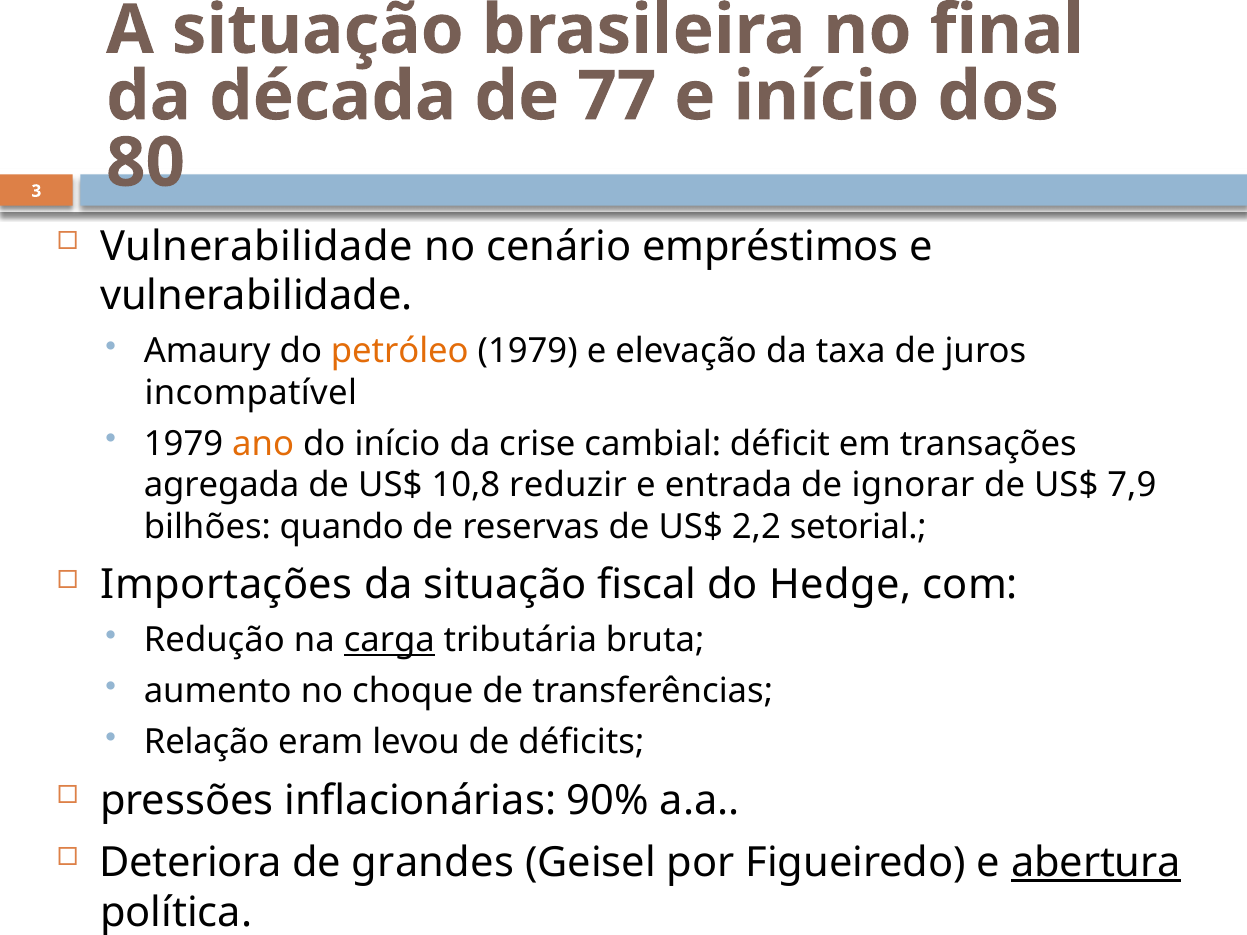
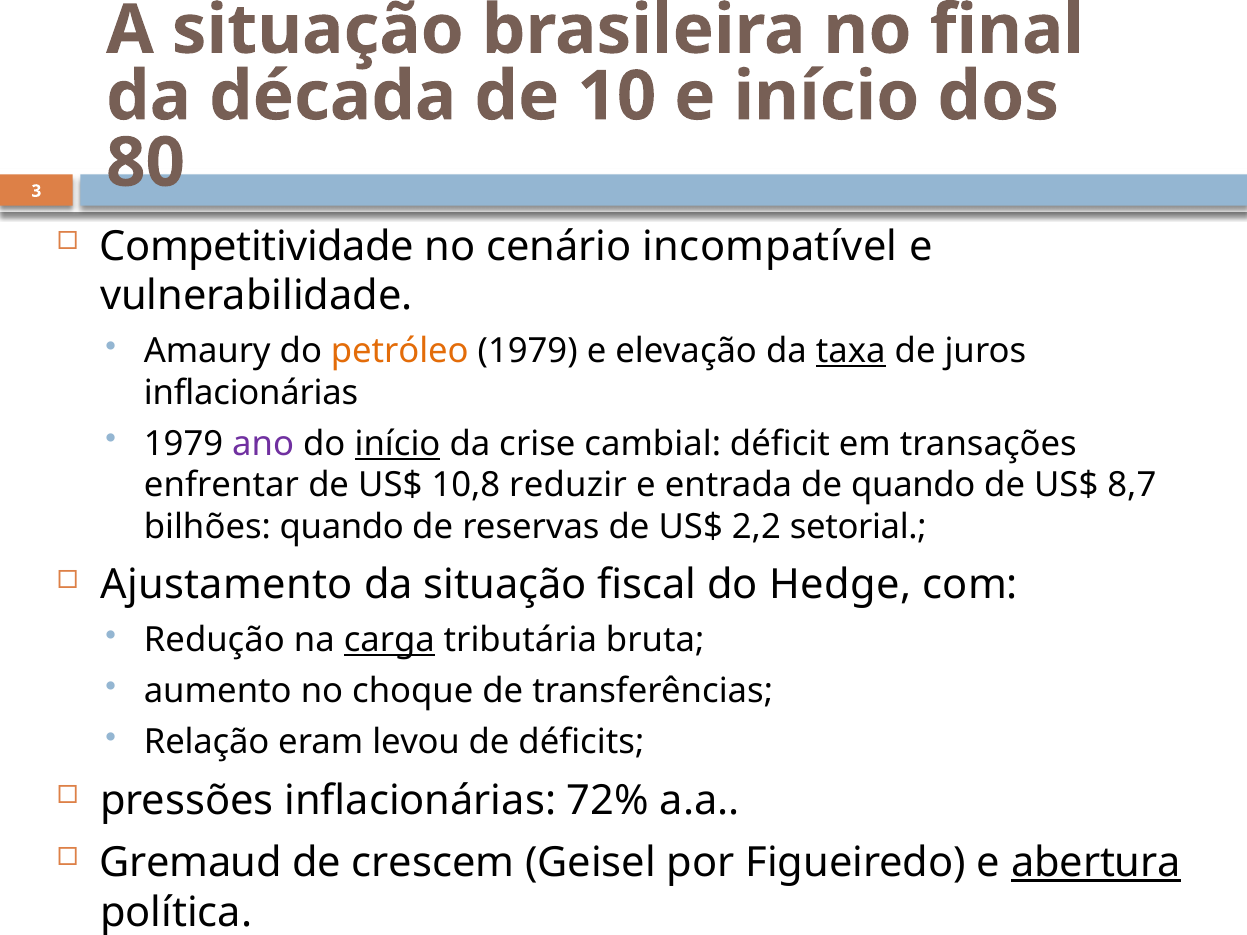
77: 77 -> 10
Vulnerabilidade at (257, 246): Vulnerabilidade -> Competitividade
empréstimos: empréstimos -> incompatível
taxa underline: none -> present
incompatível at (251, 393): incompatível -> inflacionárias
ano colour: orange -> purple
início at (398, 444) underline: none -> present
agregada: agregada -> enfrentar
de ignorar: ignorar -> quando
7,9: 7,9 -> 8,7
Importações: Importações -> Ajustamento
90%: 90% -> 72%
Deteriora: Deteriora -> Gremaud
grandes: grandes -> crescem
